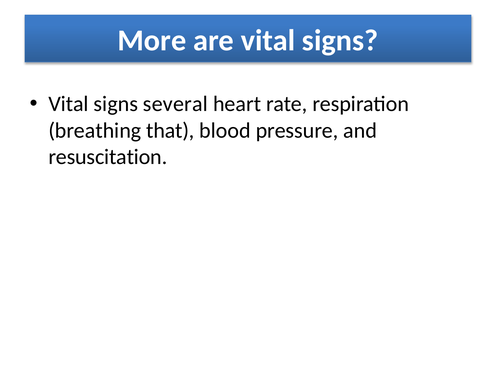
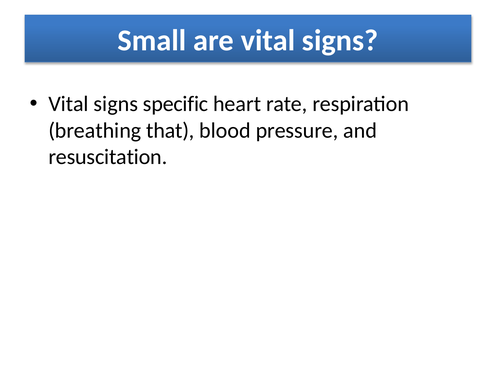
More: More -> Small
several: several -> specific
